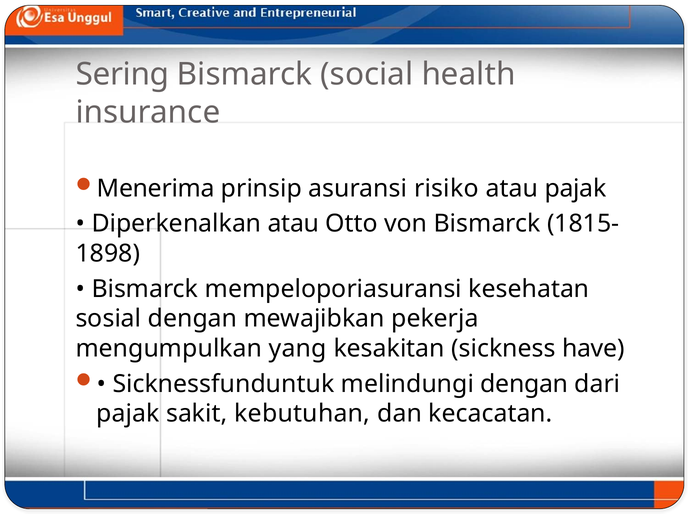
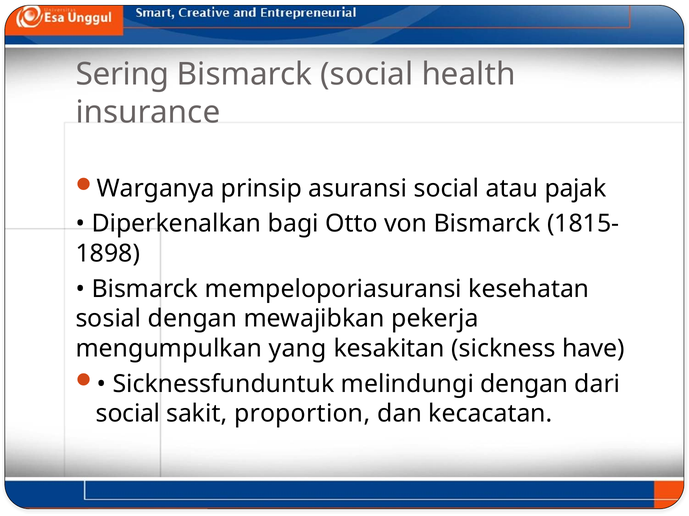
Menerima: Menerima -> Warganya
asuransi risiko: risiko -> social
Diperkenalkan atau: atau -> bagi
pajak at (128, 414): pajak -> social
kebutuhan: kebutuhan -> proportion
